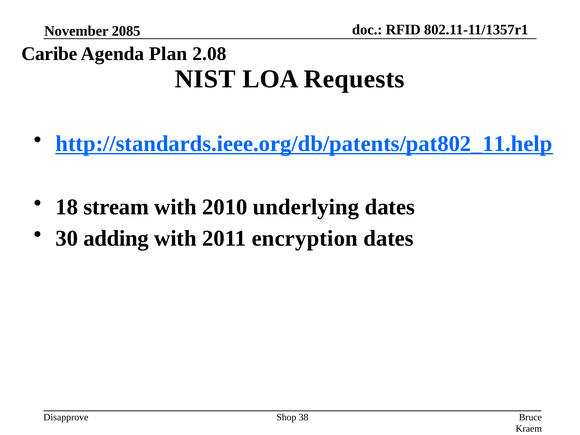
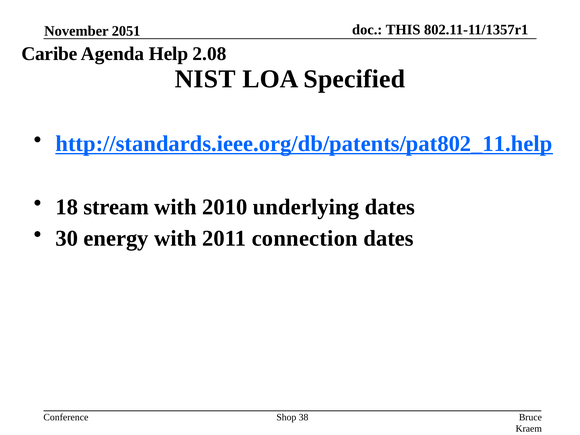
RFID: RFID -> THIS
2085: 2085 -> 2051
Plan: Plan -> Help
Requests: Requests -> Specified
adding: adding -> energy
encryption: encryption -> connection
Disapprove: Disapprove -> Conference
